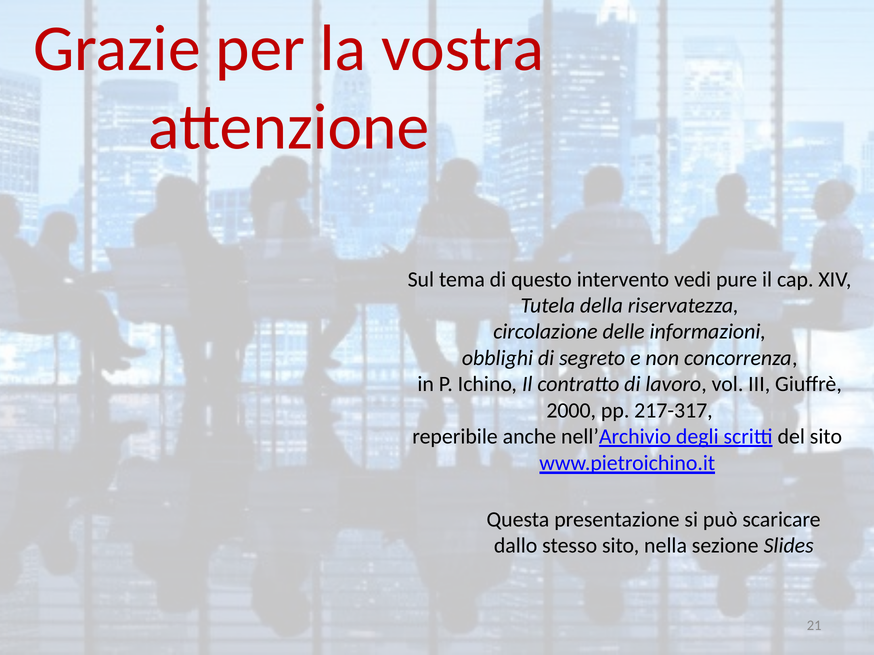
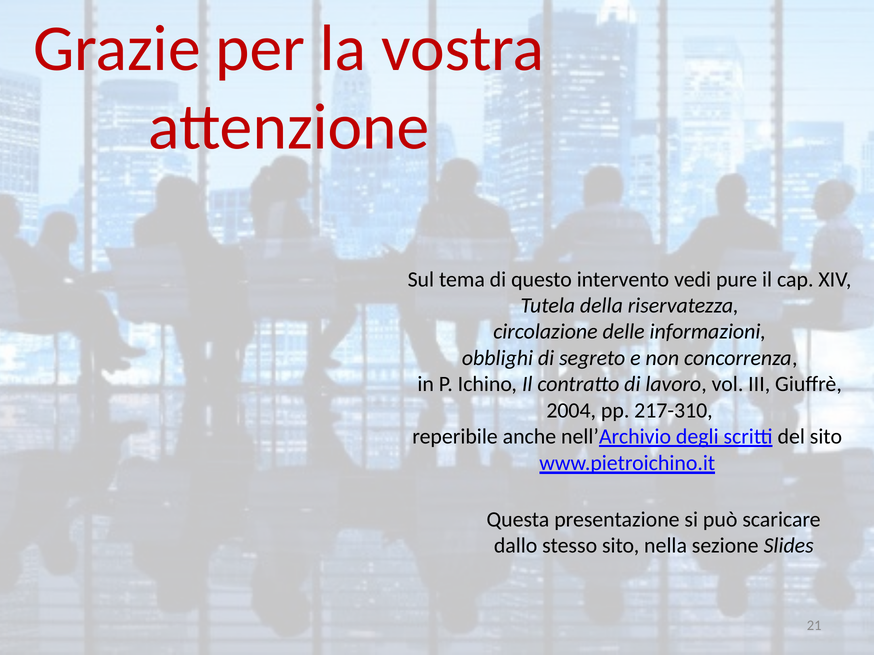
2000: 2000 -> 2004
217-317: 217-317 -> 217-310
